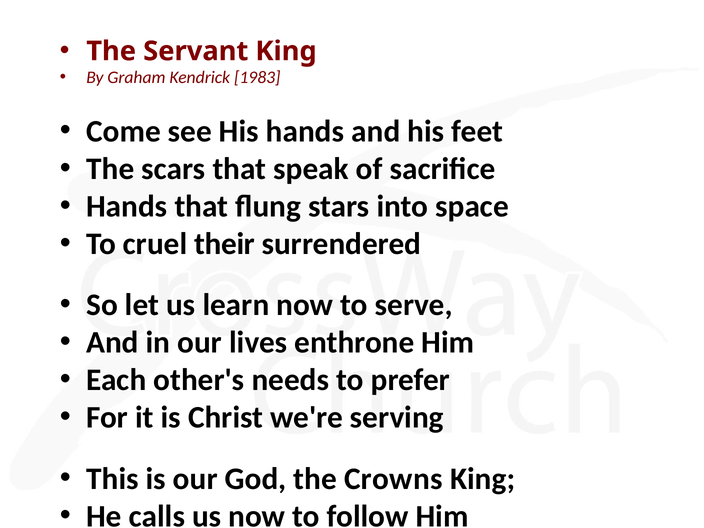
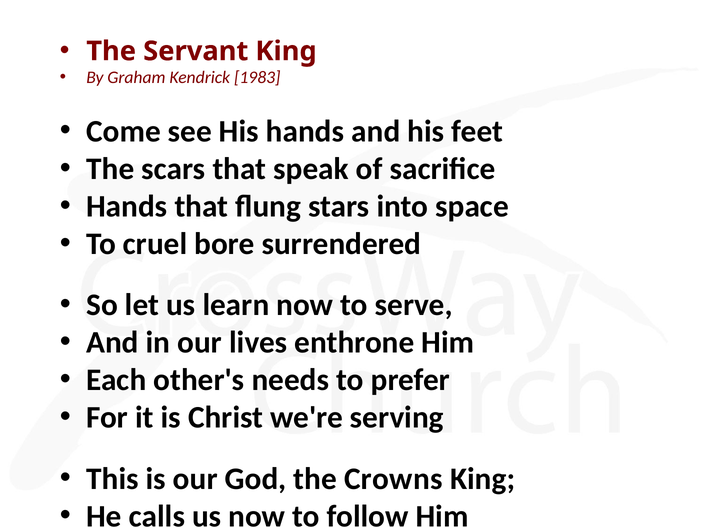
their: their -> bore
